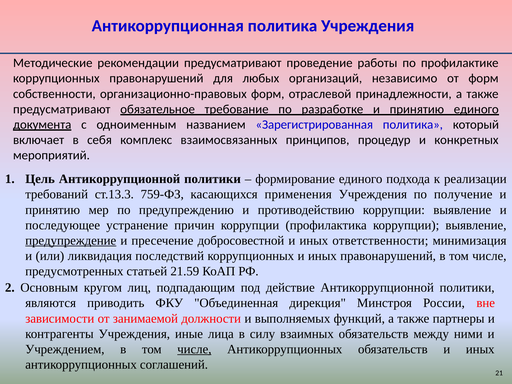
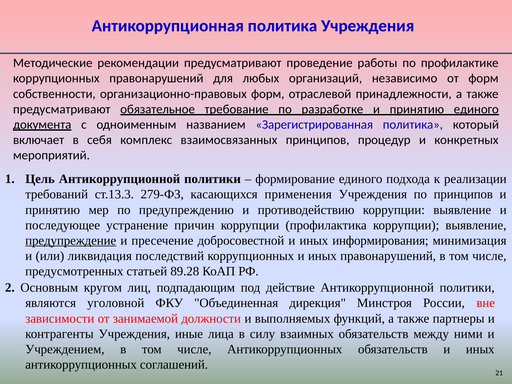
759-ФЗ: 759-ФЗ -> 279-ФЗ
по получение: получение -> принципов
ответственности: ответственности -> информирования
21.59: 21.59 -> 89.28
приводить: приводить -> уголовной
числе at (194, 349) underline: present -> none
